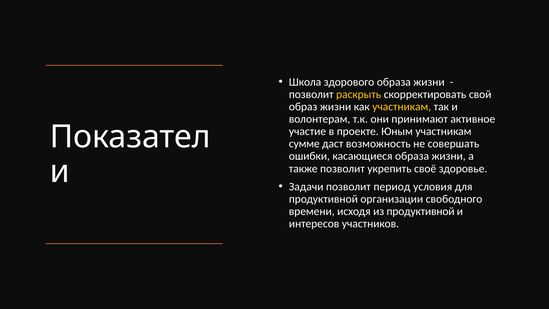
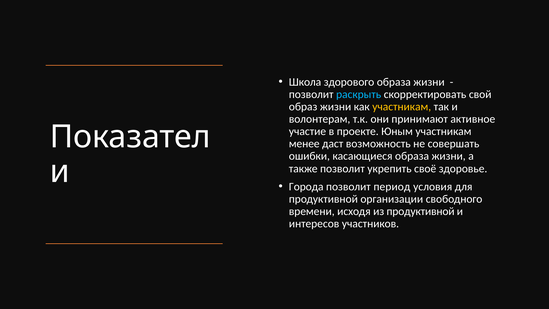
раскрыть colour: yellow -> light blue
сумме: сумме -> менее
Задачи: Задачи -> Города
